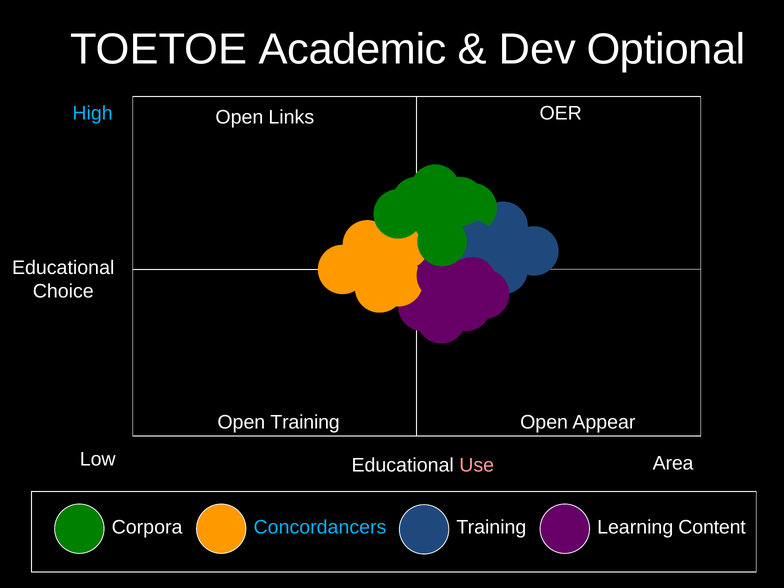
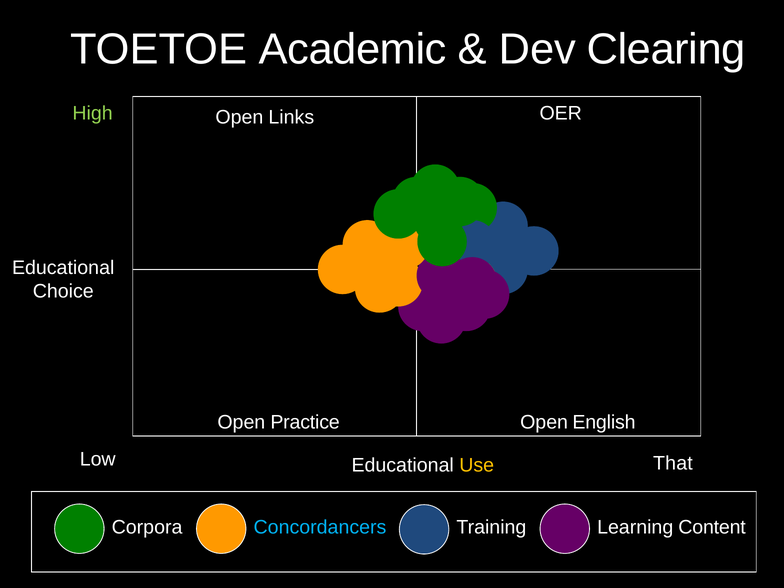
Optional: Optional -> Clearing
High colour: light blue -> light green
Open Training: Training -> Practice
Appear: Appear -> English
Area: Area -> That
Use colour: pink -> yellow
